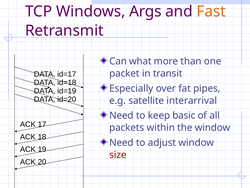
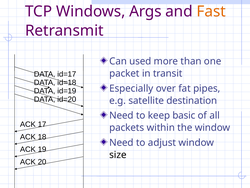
what: what -> used
interarrival: interarrival -> destination
size colour: red -> black
